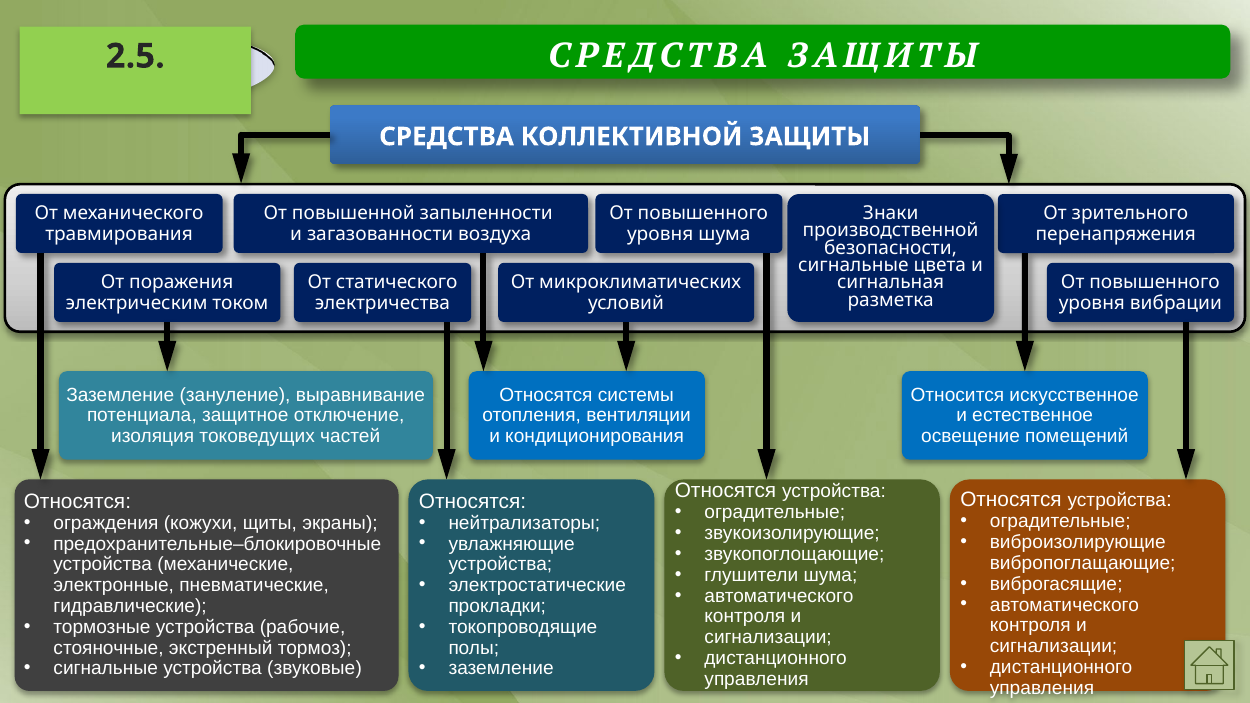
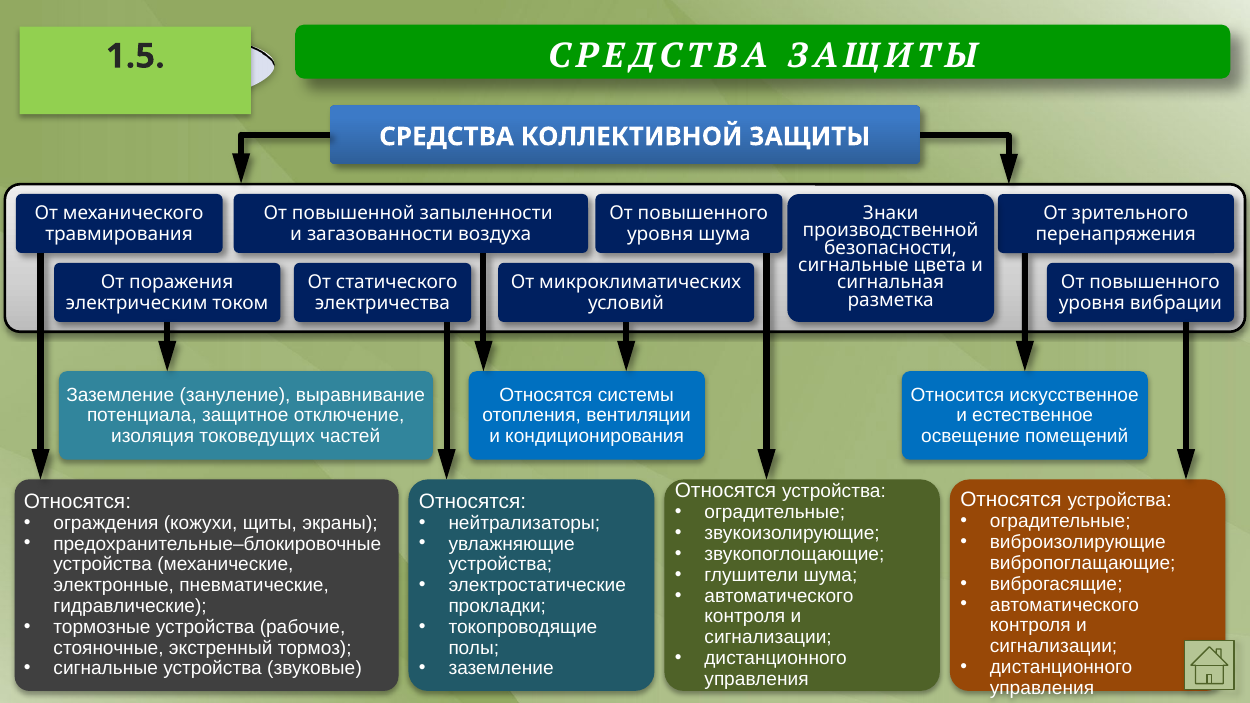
2.5: 2.5 -> 1.5
